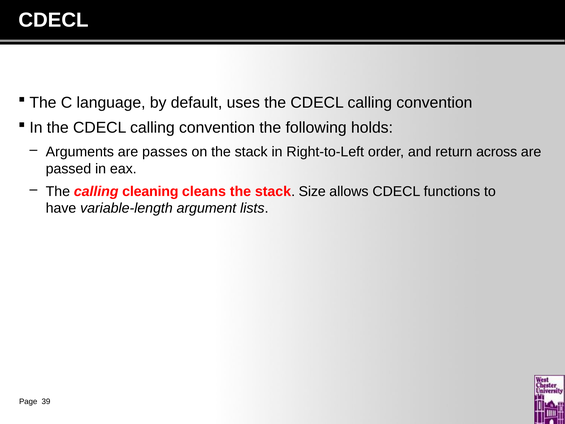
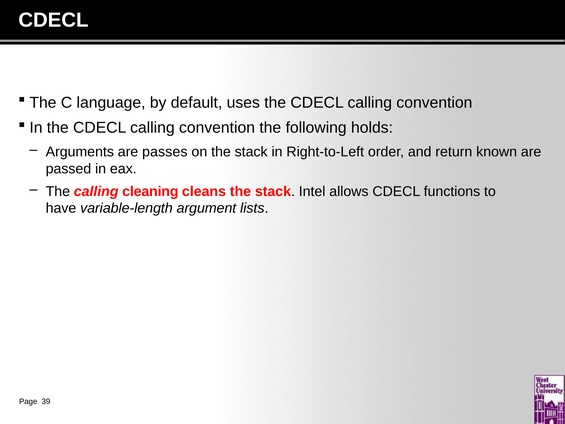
across: across -> known
Size: Size -> Intel
